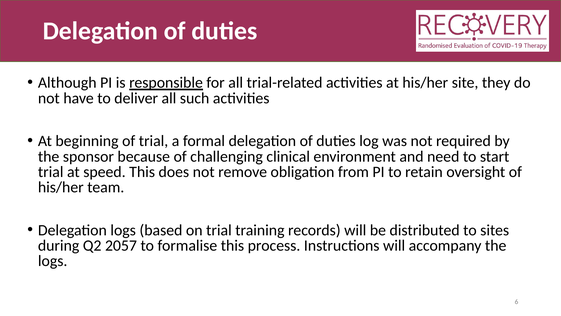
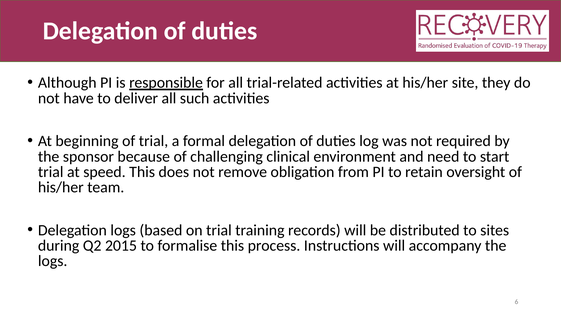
2057: 2057 -> 2015
